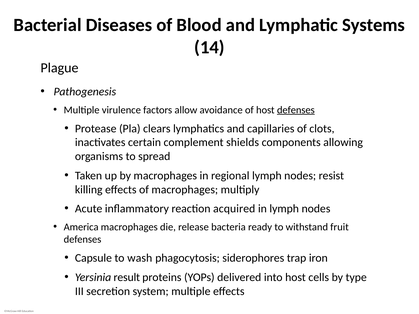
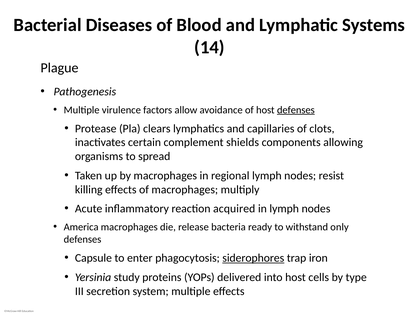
fruit: fruit -> only
wash: wash -> enter
siderophores underline: none -> present
result: result -> study
